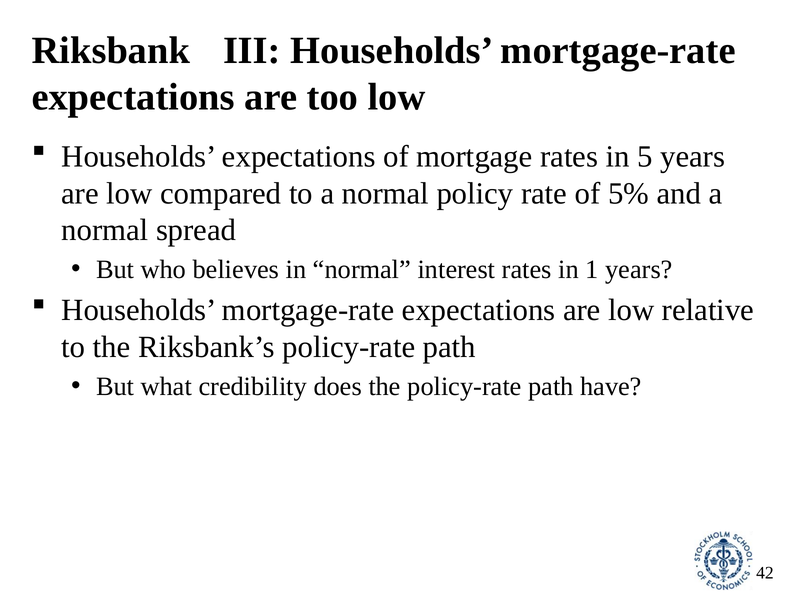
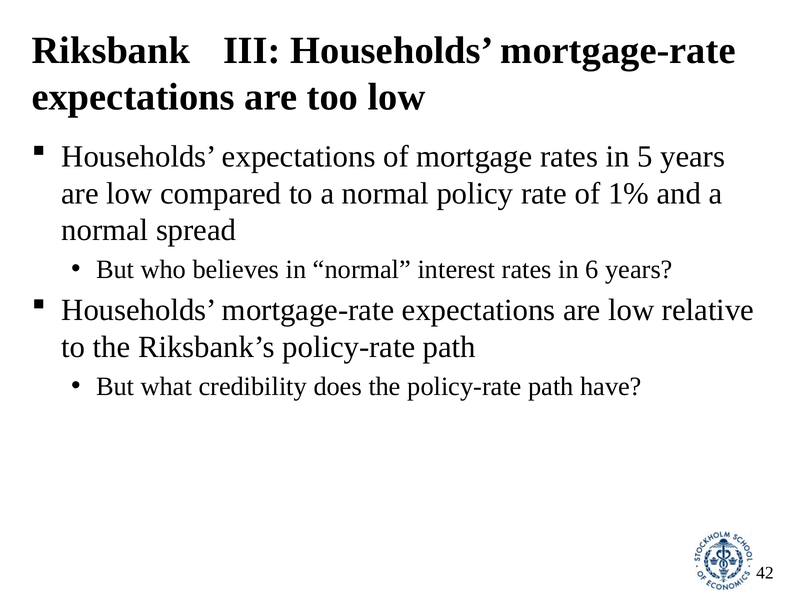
5%: 5% -> 1%
1: 1 -> 6
